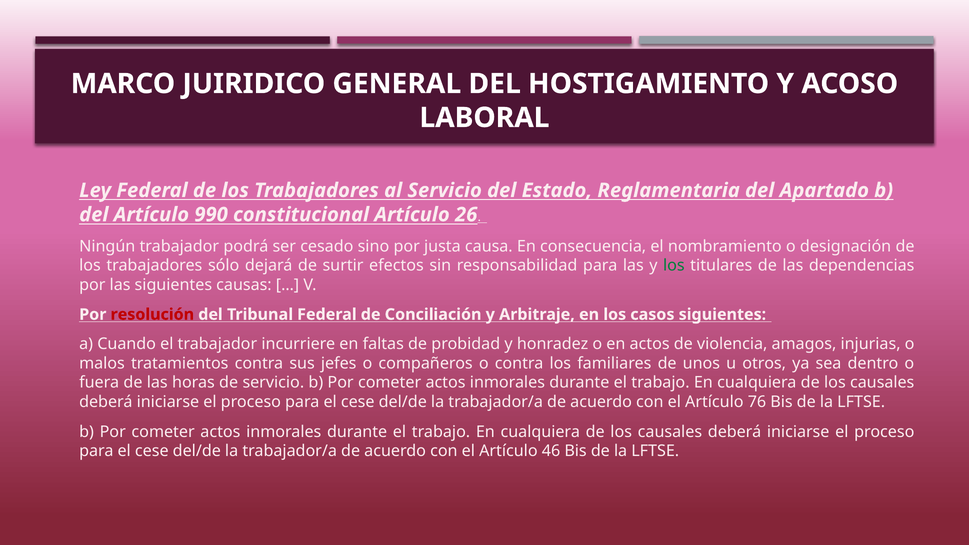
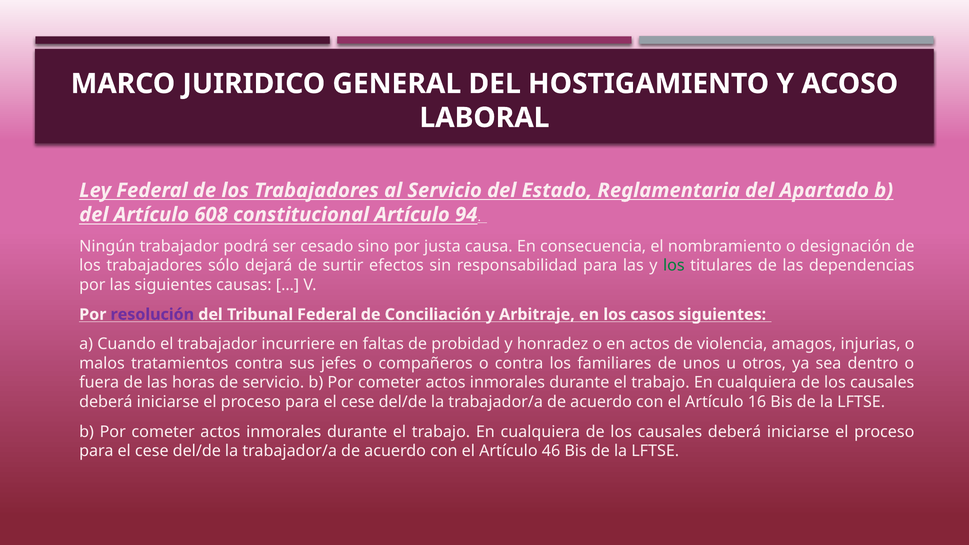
990: 990 -> 608
26: 26 -> 94
resolución colour: red -> purple
76: 76 -> 16
